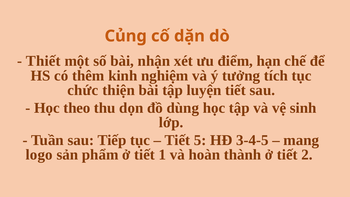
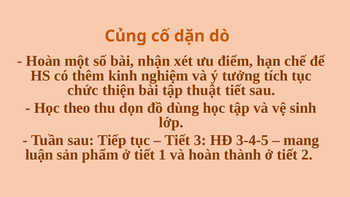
Thiết at (43, 61): Thiết -> Hoàn
luyện: luyện -> thuật
5: 5 -> 3
logo: logo -> luận
